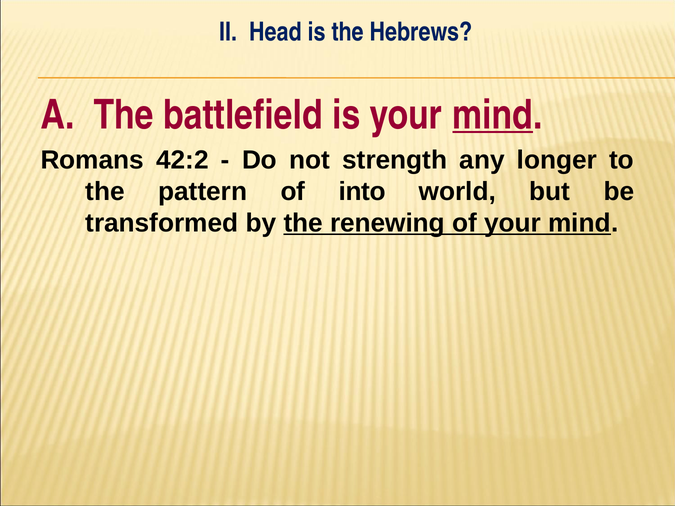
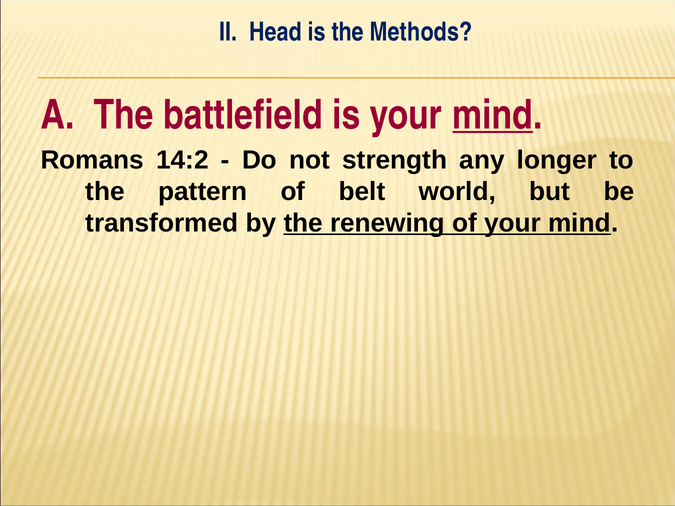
Hebrews: Hebrews -> Methods
42:2: 42:2 -> 14:2
into: into -> belt
